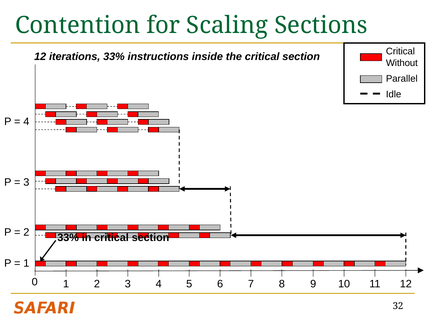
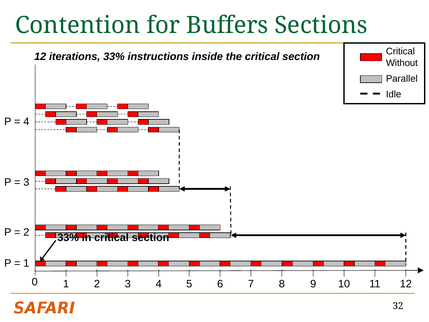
Scaling: Scaling -> Buffers
